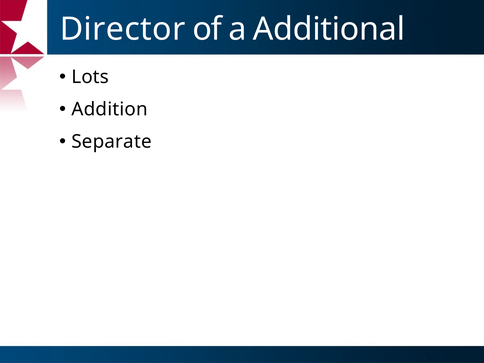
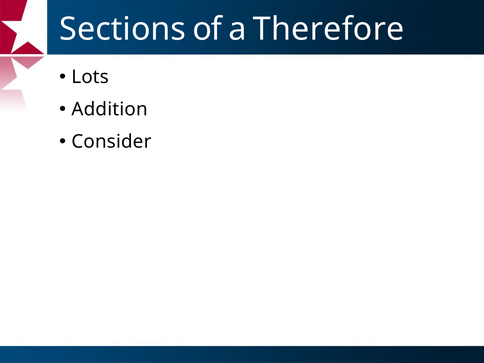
Director: Director -> Sections
Additional: Additional -> Therefore
Separate: Separate -> Consider
